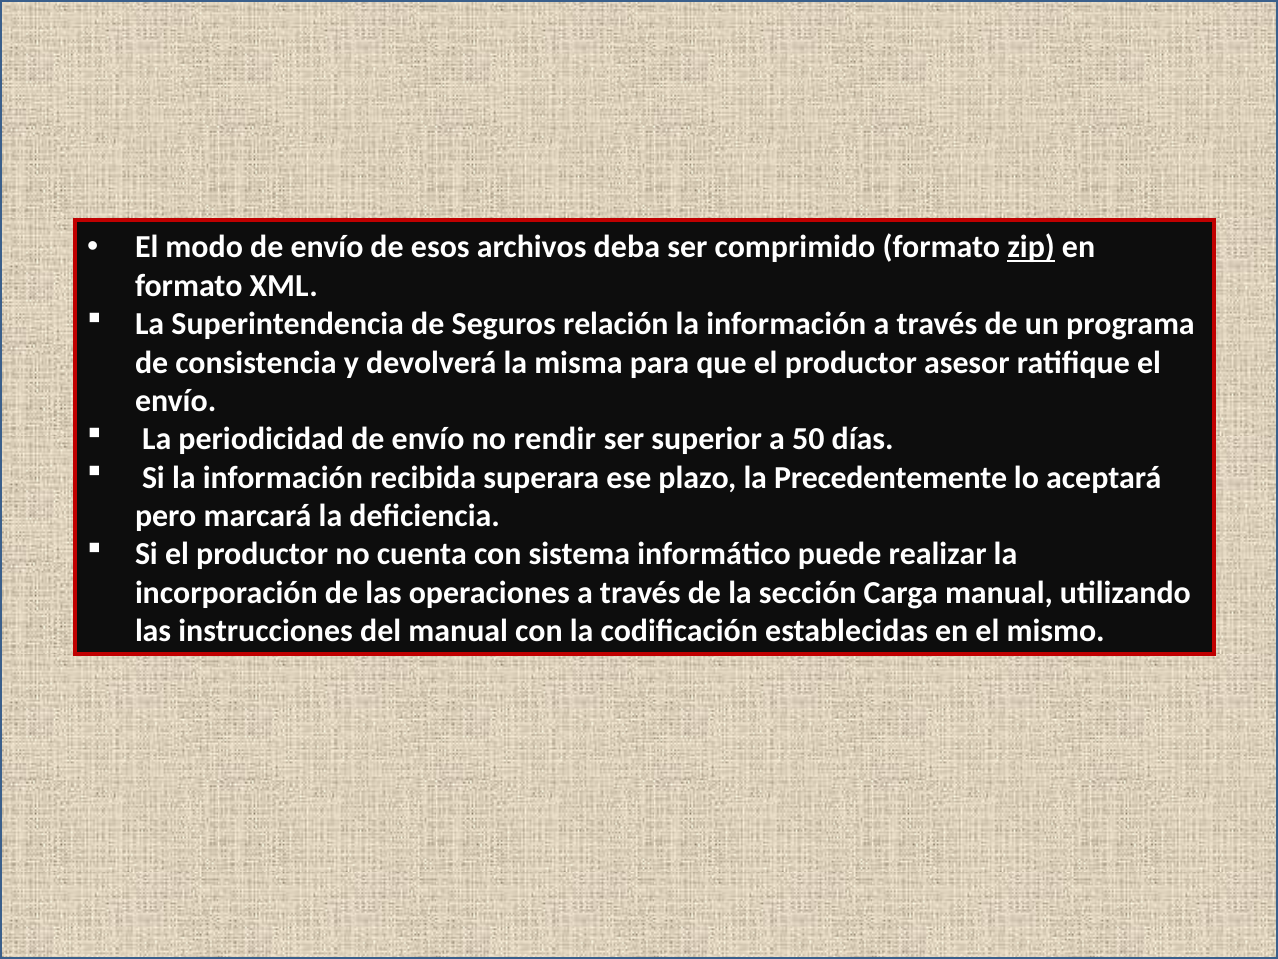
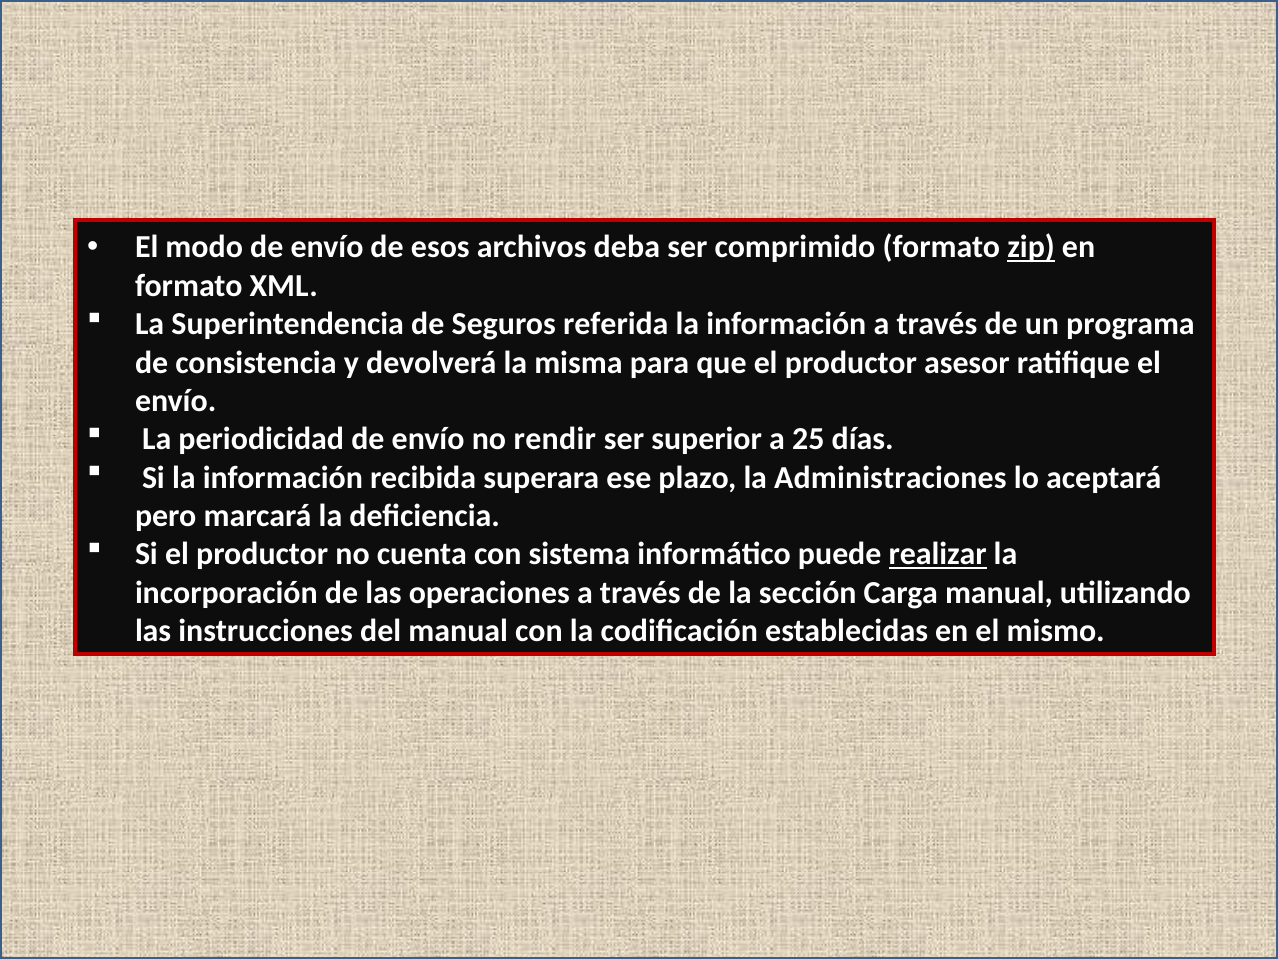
relación: relación -> referida
50: 50 -> 25
Precedentemente: Precedentemente -> Administraciones
realizar underline: none -> present
